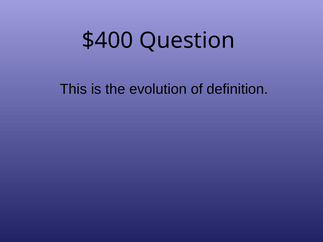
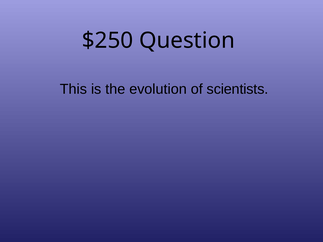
$400: $400 -> $250
definition: definition -> scientists
